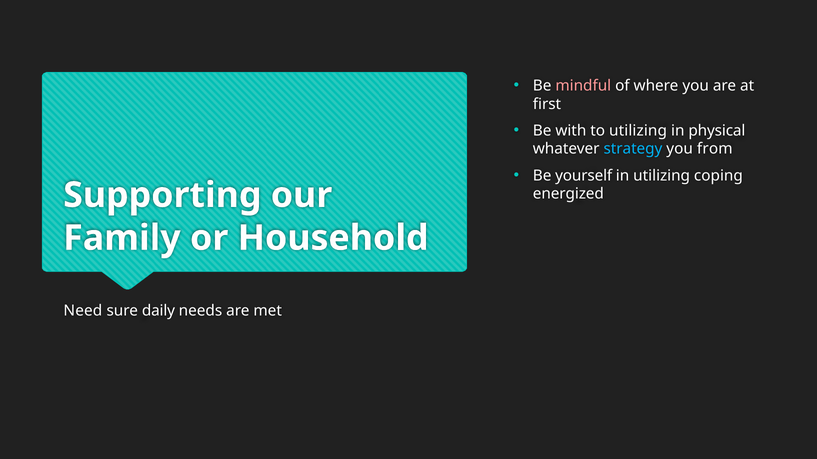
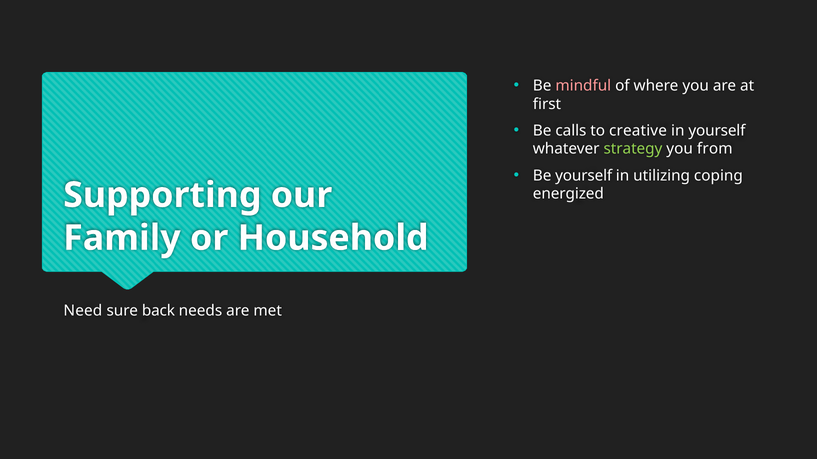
with: with -> calls
to utilizing: utilizing -> creative
in physical: physical -> yourself
strategy colour: light blue -> light green
daily: daily -> back
